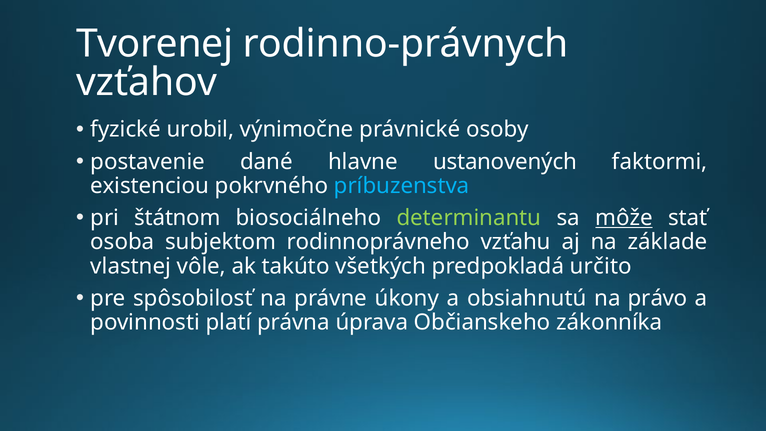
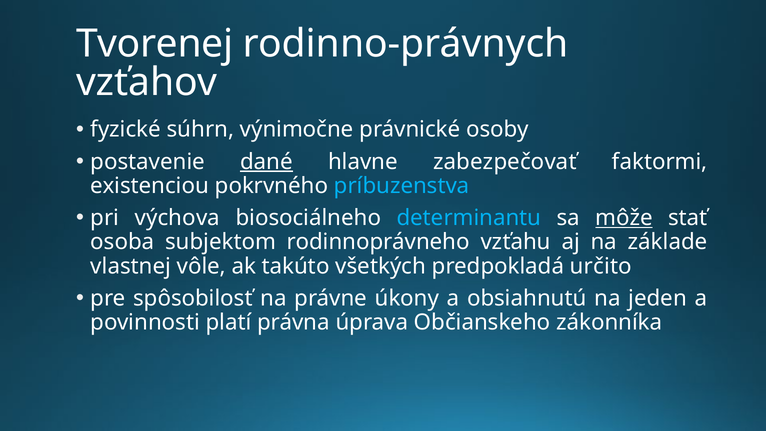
urobil: urobil -> súhrn
dané underline: none -> present
ustanovených: ustanovených -> zabezpečovať
štátnom: štátnom -> výchova
determinantu colour: light green -> light blue
právo: právo -> jeden
